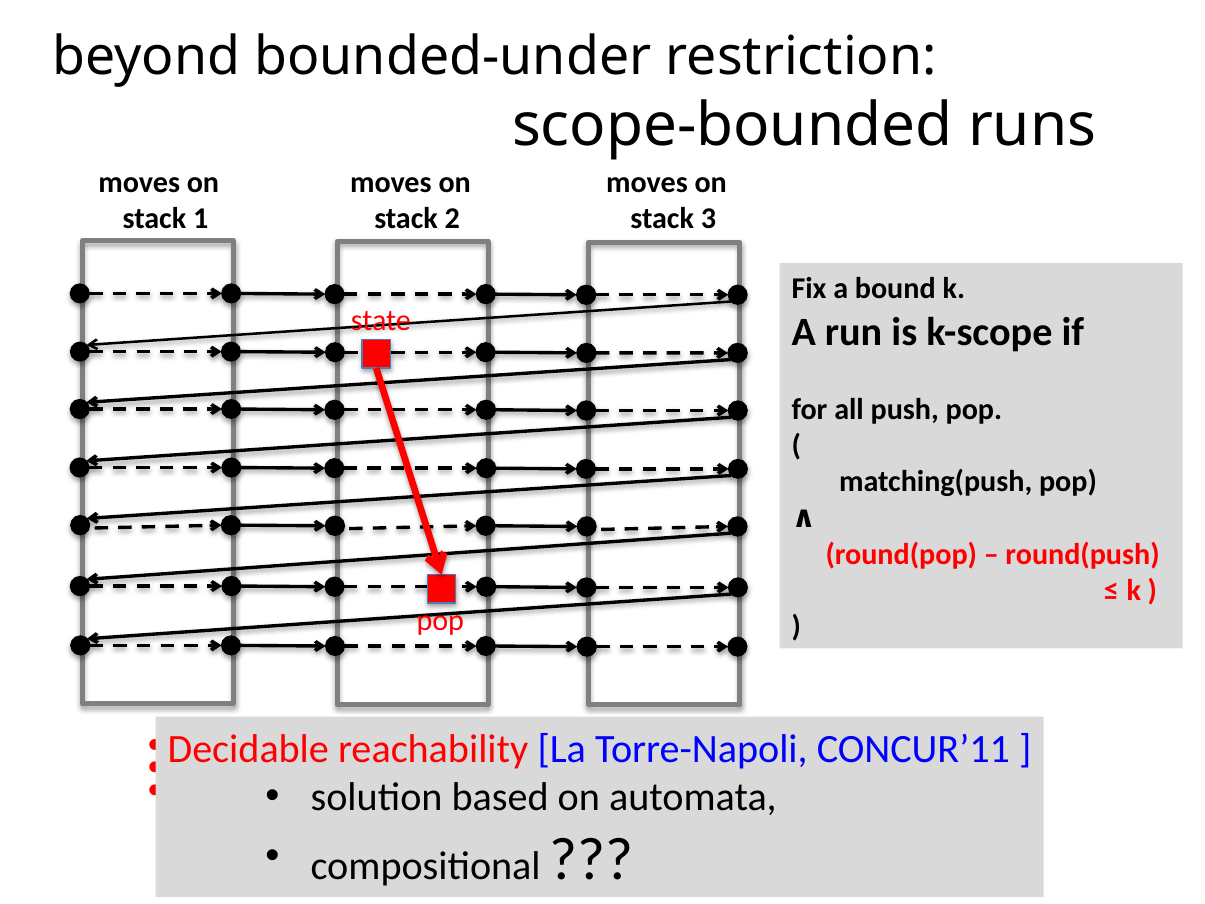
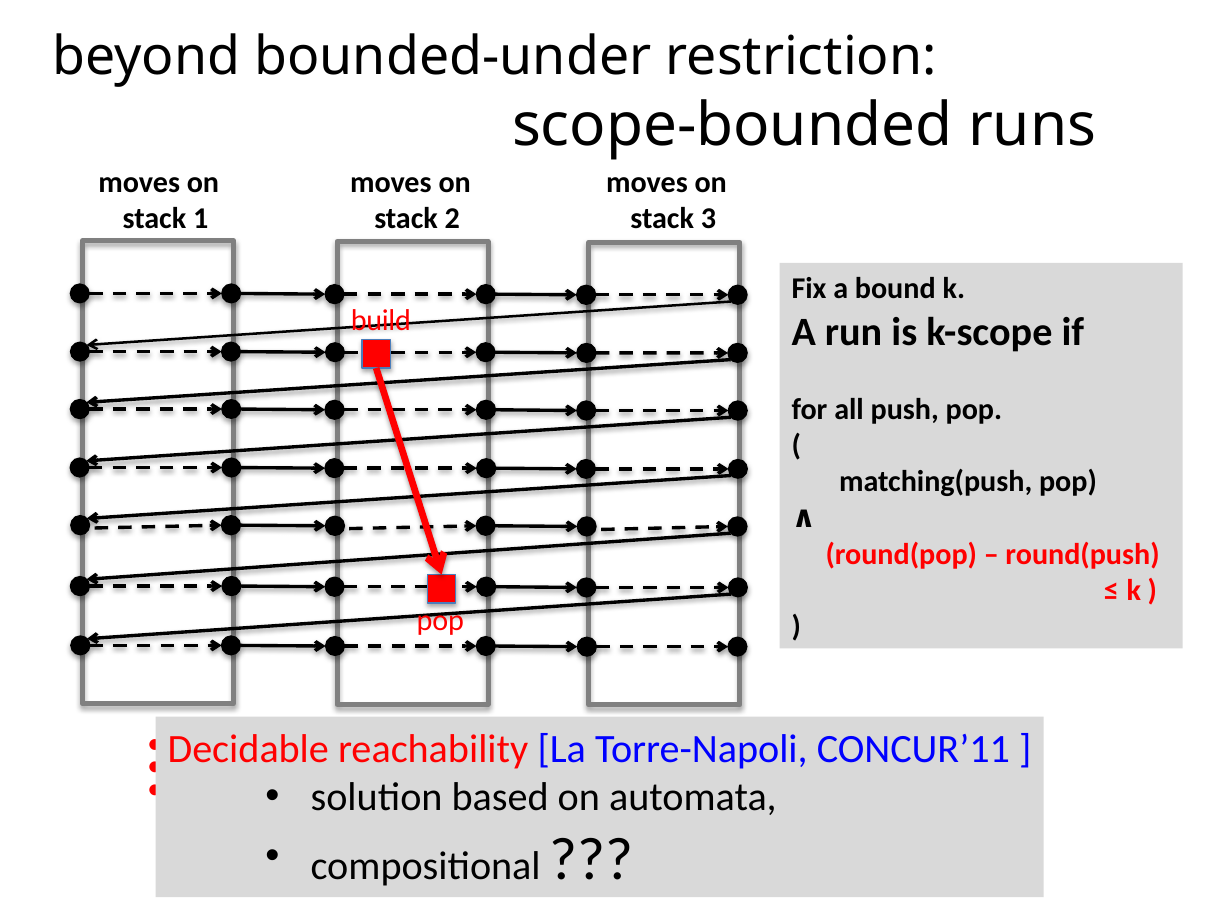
state: state -> build
